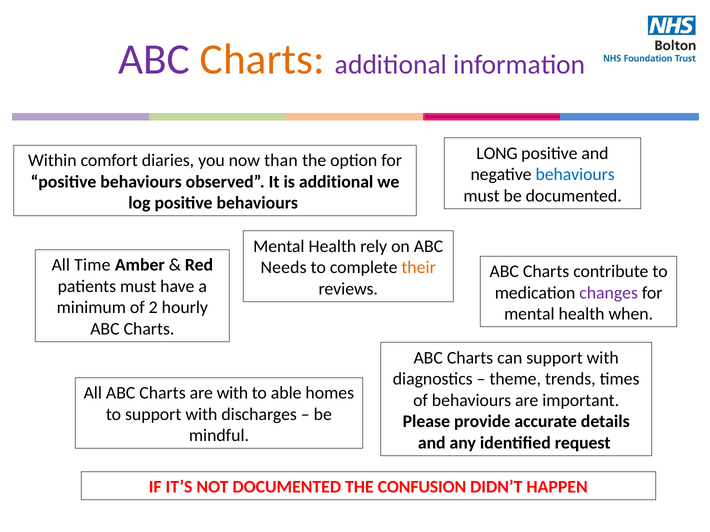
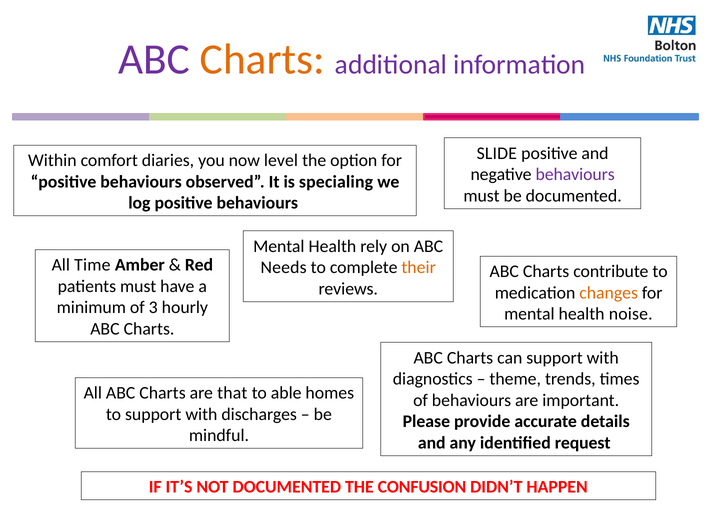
LONG: LONG -> SLIDE
than: than -> level
behaviours at (575, 175) colour: blue -> purple
is additional: additional -> specialing
changes colour: purple -> orange
2: 2 -> 3
when: when -> noise
are with: with -> that
